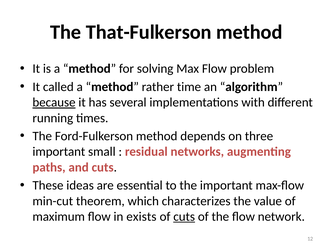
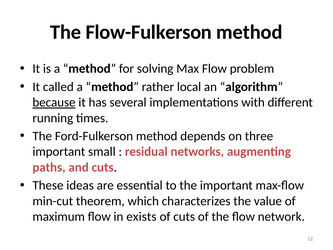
That-Fulkerson: That-Fulkerson -> Flow-Fulkerson
time: time -> local
cuts at (184, 216) underline: present -> none
